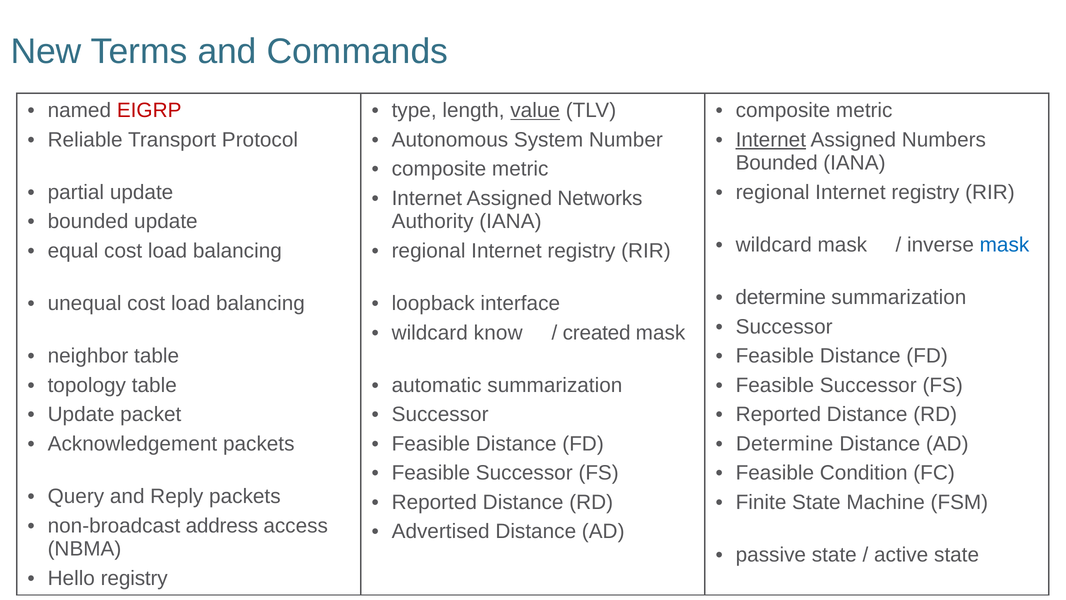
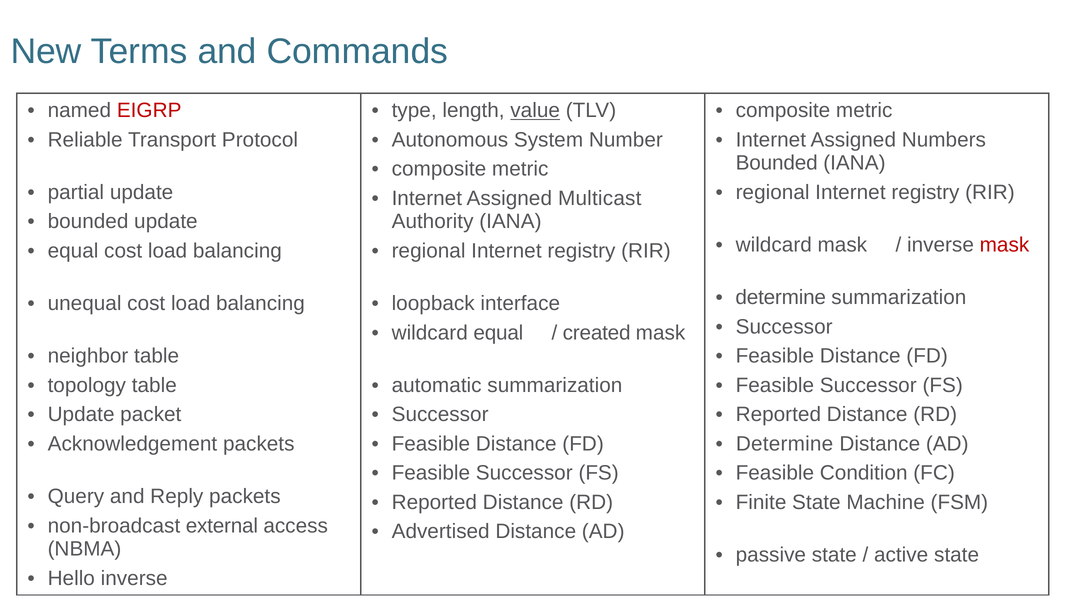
Internet at (771, 140) underline: present -> none
Networks: Networks -> Multicast
mask at (1004, 245) colour: blue -> red
wildcard know: know -> equal
address: address -> external
Hello registry: registry -> inverse
